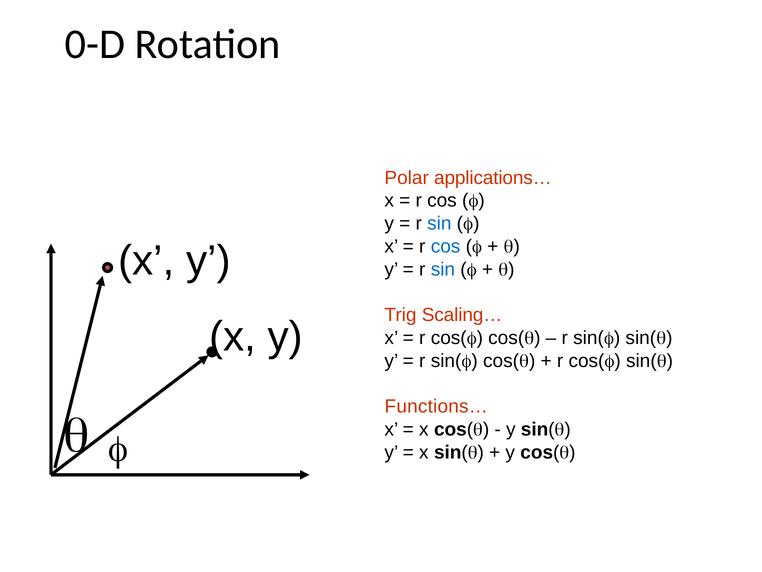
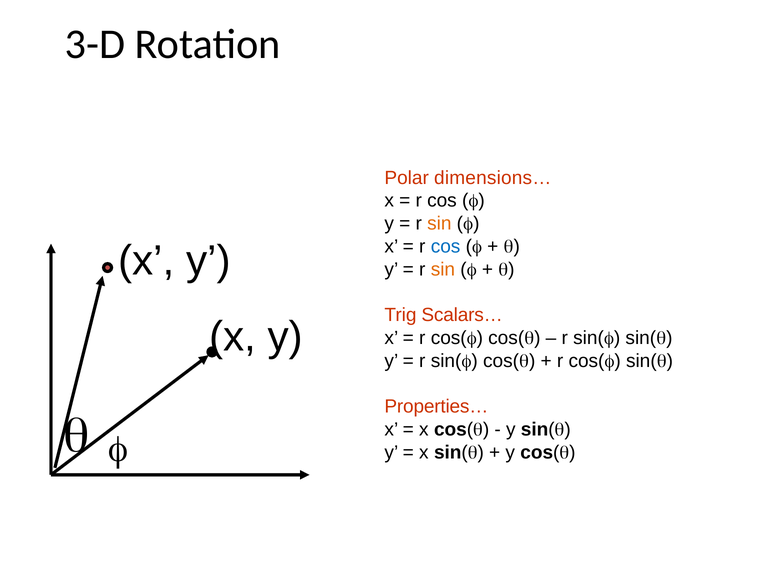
0-D: 0-D -> 3-D
applications…: applications… -> dimensions…
sin at (439, 223) colour: blue -> orange
sin at (443, 269) colour: blue -> orange
Scaling…: Scaling… -> Scalars…
Functions…: Functions… -> Properties…
